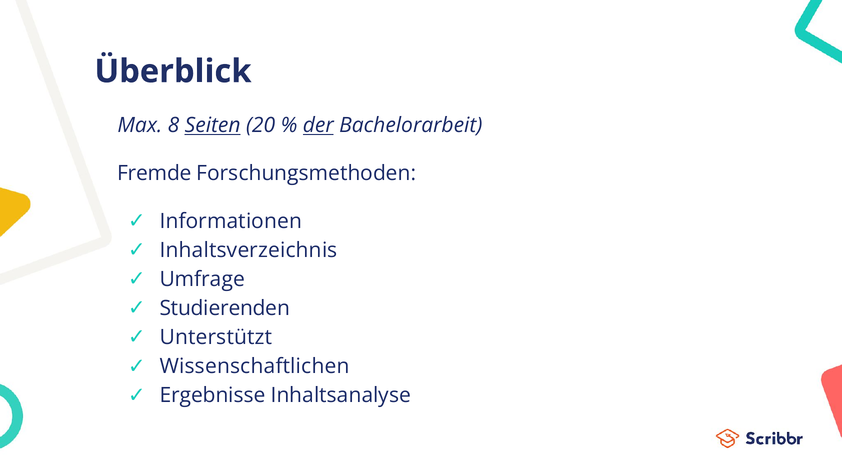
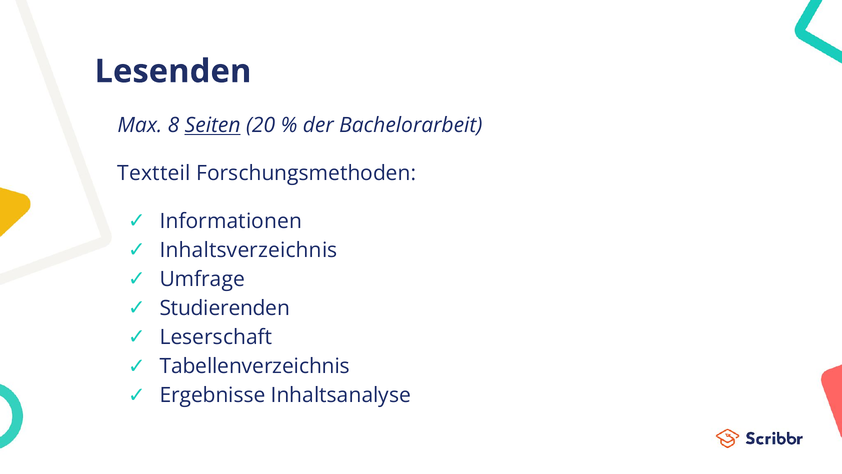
Überblick: Überblick -> Lesenden
der underline: present -> none
Fremde: Fremde -> Textteil
Unterstützt: Unterstützt -> Leserschaft
Wissenschaftlichen: Wissenschaftlichen -> Tabellenverzeichnis
